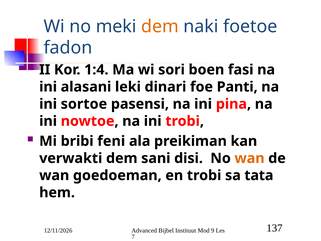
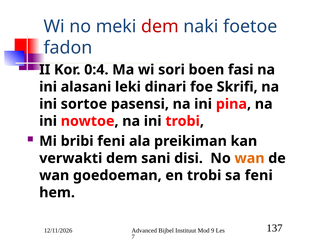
dem at (160, 26) colour: orange -> red
1:4: 1:4 -> 0:4
Panti: Panti -> Skrifi
sa tata: tata -> feni
